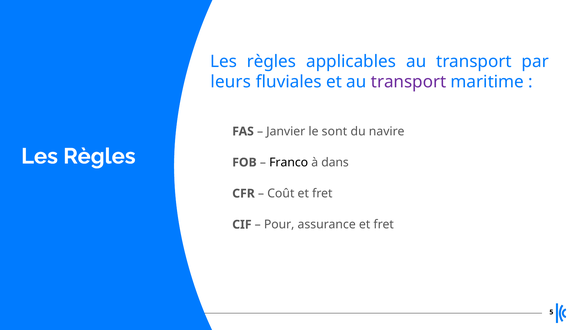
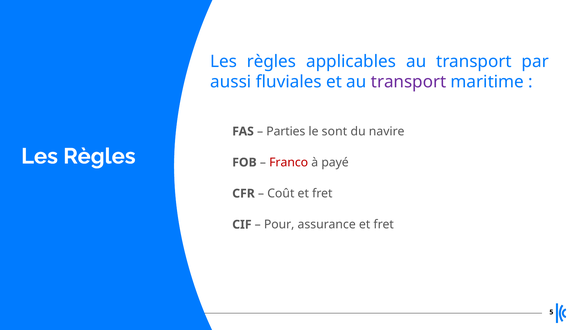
leurs: leurs -> aussi
Janvier: Janvier -> Parties
Franco colour: black -> red
dans: dans -> payé
